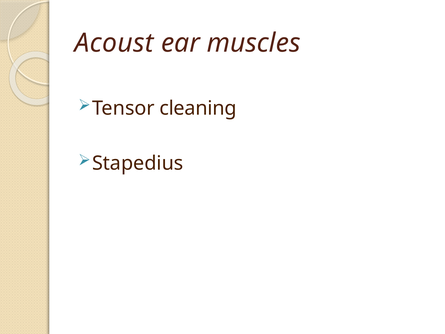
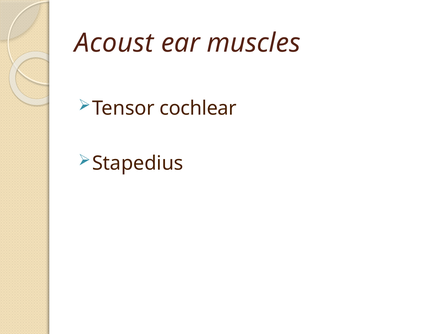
cleaning: cleaning -> cochlear
